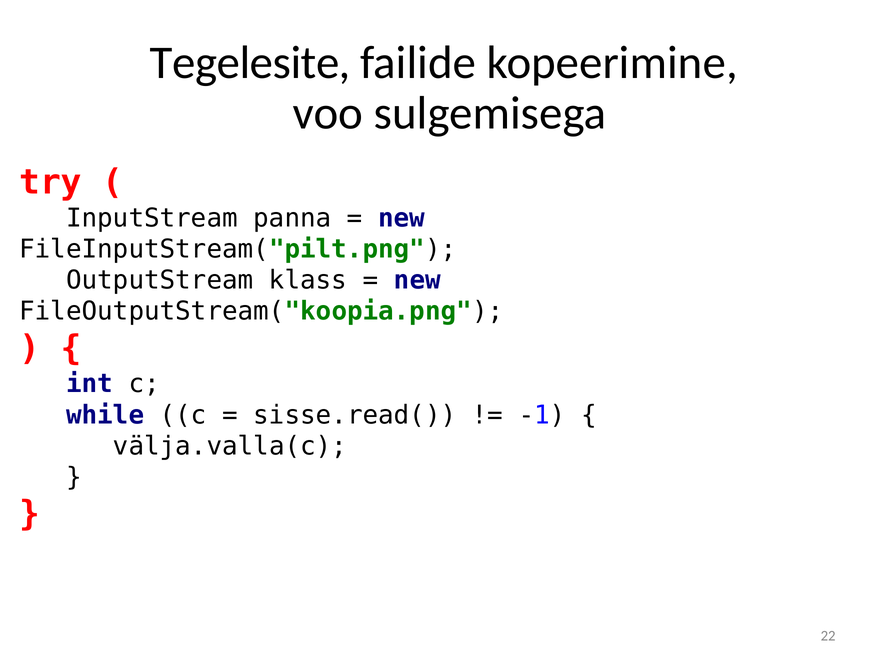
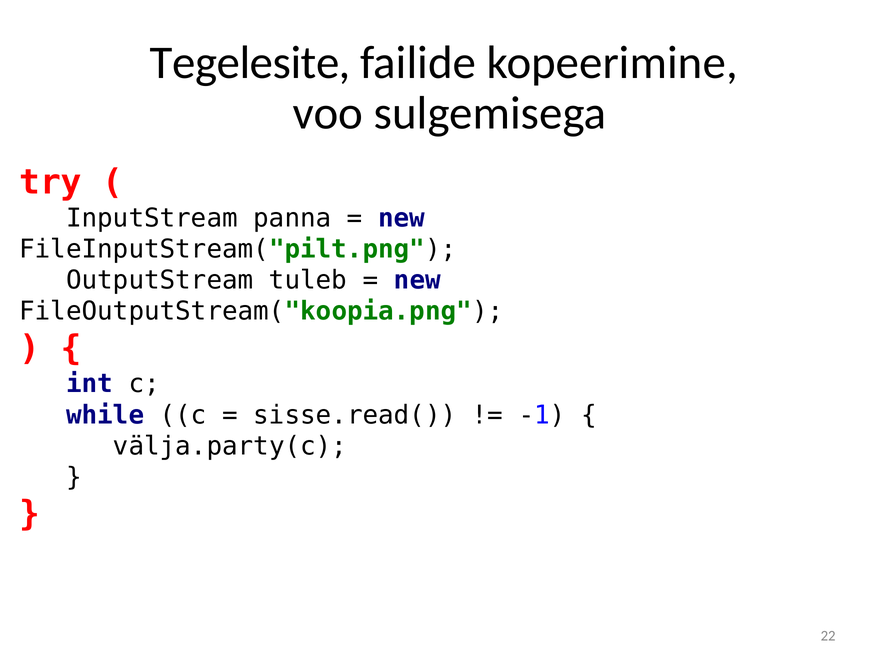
klass: klass -> tuleb
välja.valla(c: välja.valla(c -> välja.party(c
